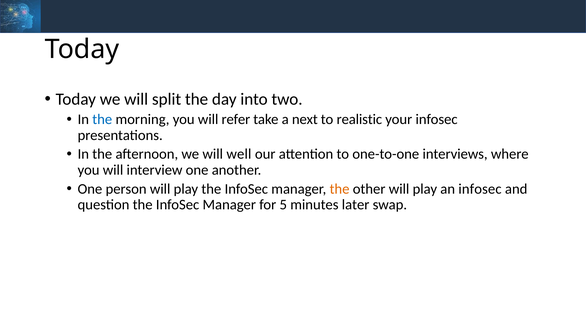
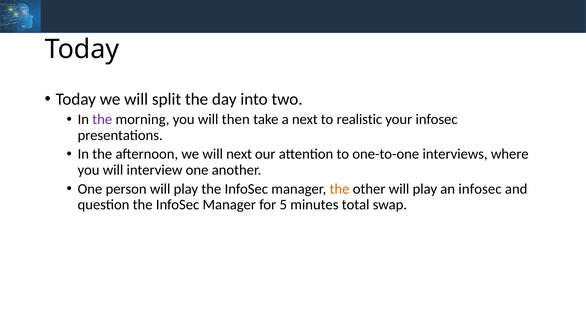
the at (102, 119) colour: blue -> purple
refer: refer -> then
will well: well -> next
later: later -> total
